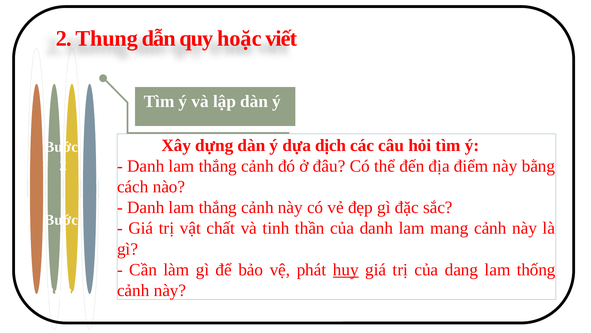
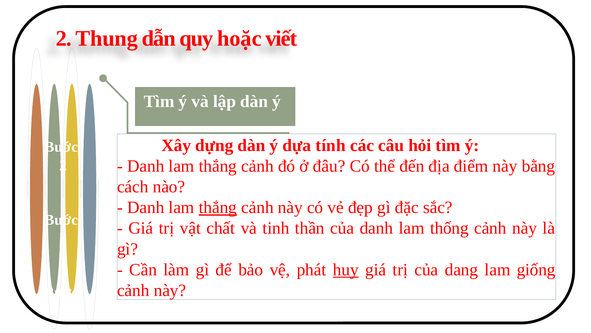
dịch: dịch -> tính
thắng at (218, 207) underline: none -> present
mang: mang -> thống
thống: thống -> giống
